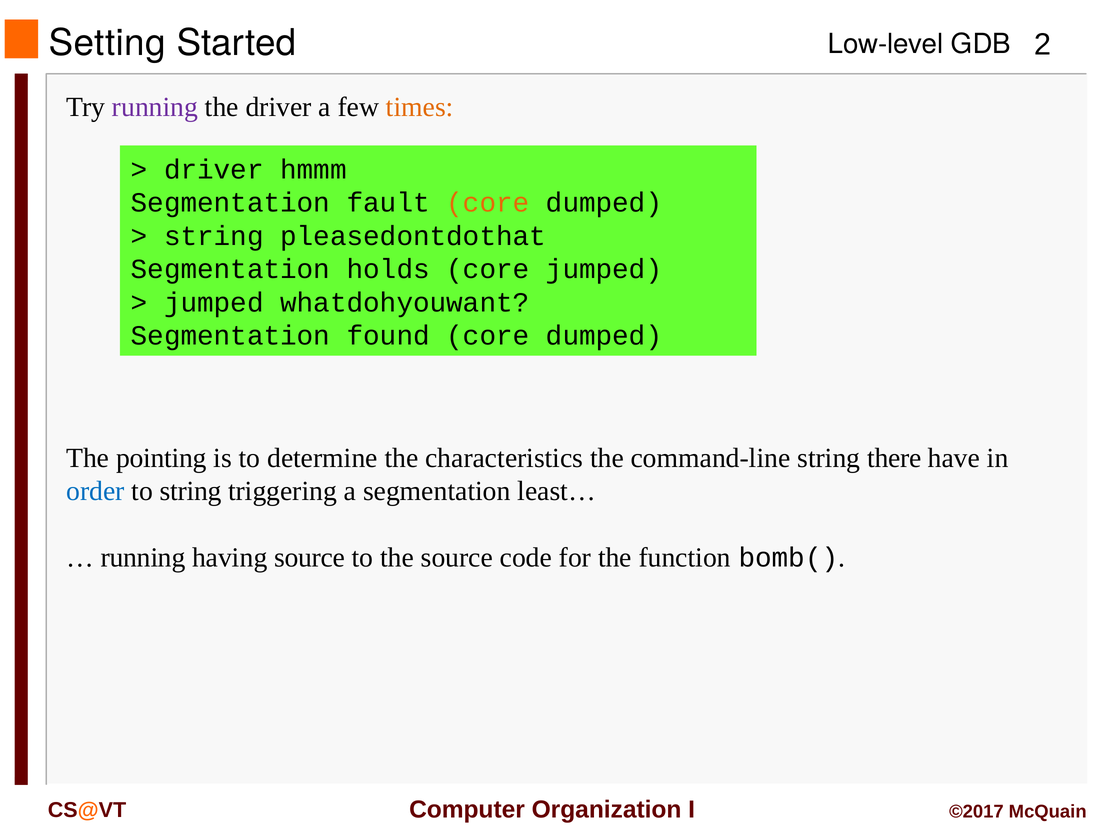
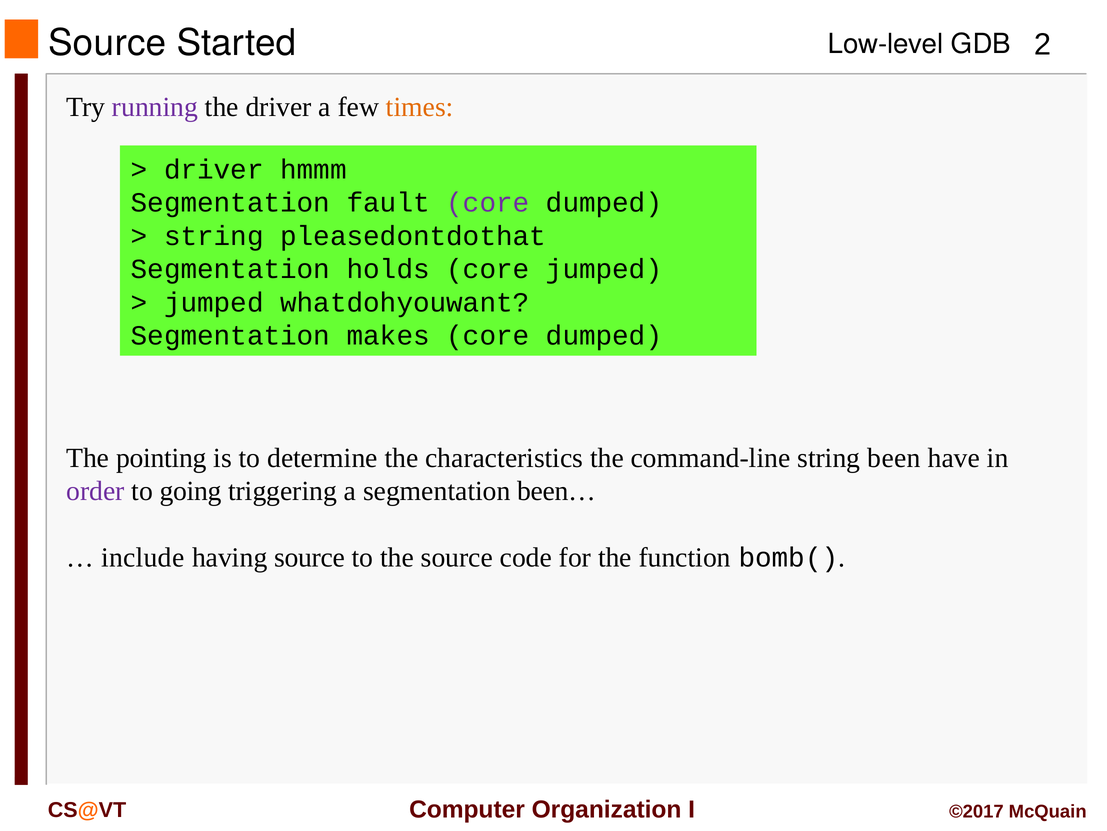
Setting at (107, 43): Setting -> Source
core at (488, 202) colour: orange -> purple
found: found -> makes
there: there -> been
order colour: blue -> purple
to string: string -> going
least…: least… -> been…
running at (143, 557): running -> include
